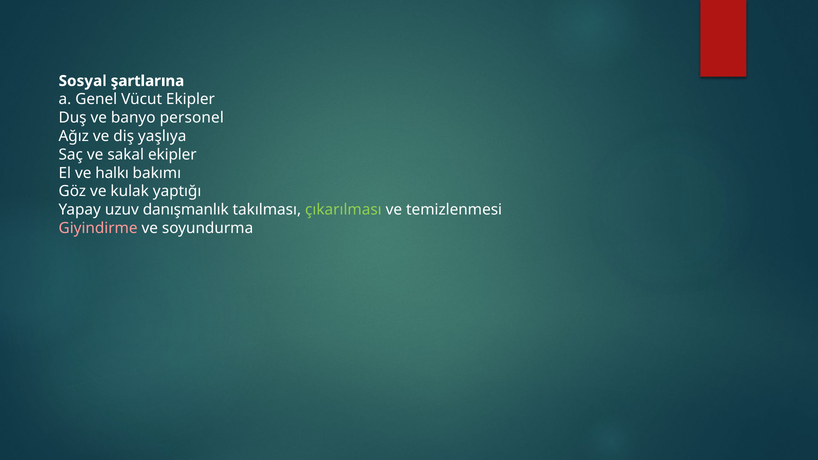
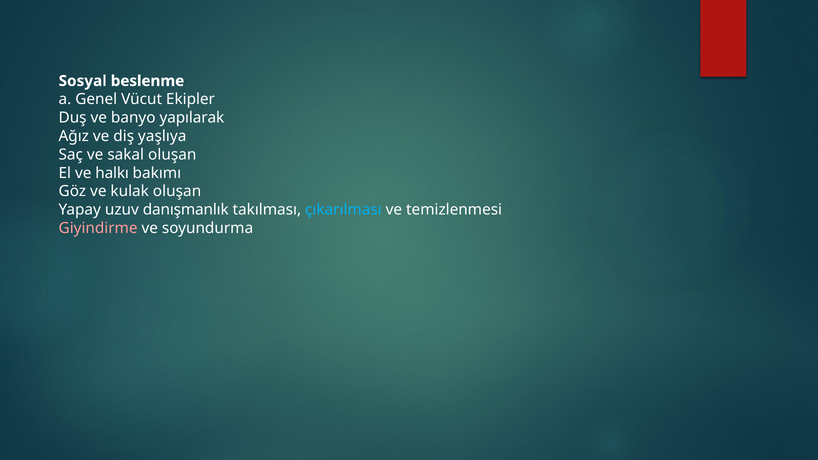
şartlarına: şartlarına -> beslenme
personel: personel -> yapılarak
sakal ekipler: ekipler -> oluşan
kulak yaptığı: yaptığı -> oluşan
çıkarılması colour: light green -> light blue
